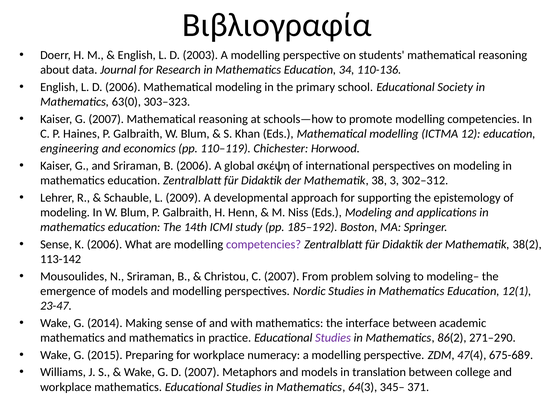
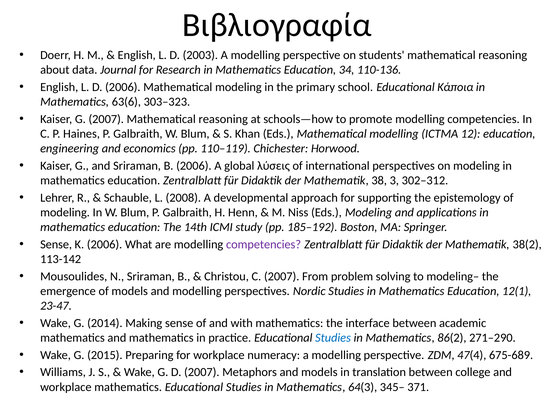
Society: Society -> Κάποια
63(0: 63(0 -> 63(6
σκέψη: σκέψη -> λύσεις
2009: 2009 -> 2008
Studies at (333, 338) colour: purple -> blue
